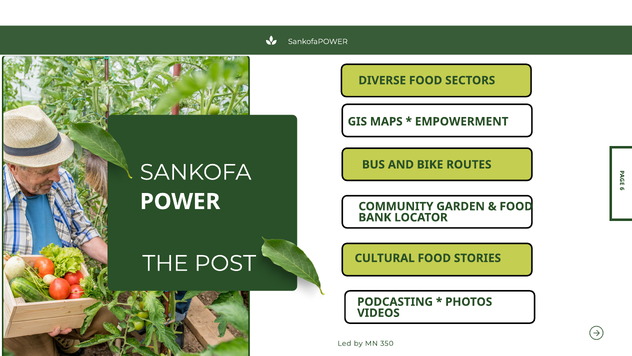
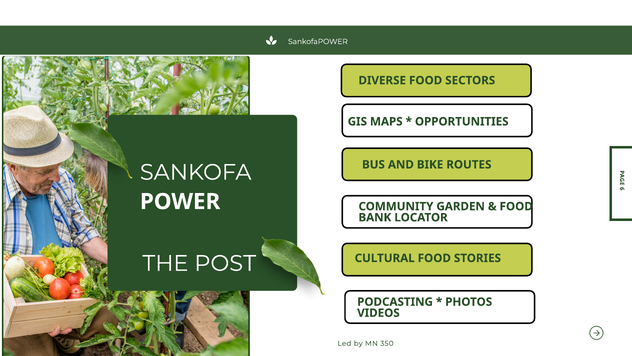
EMPOWERMENT: EMPOWERMENT -> OPPORTUNITIES
